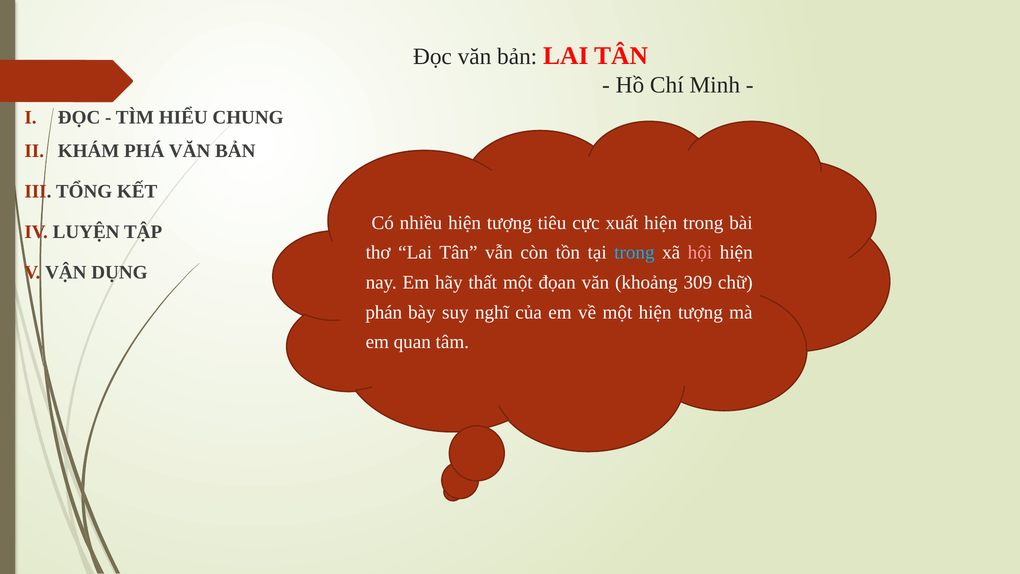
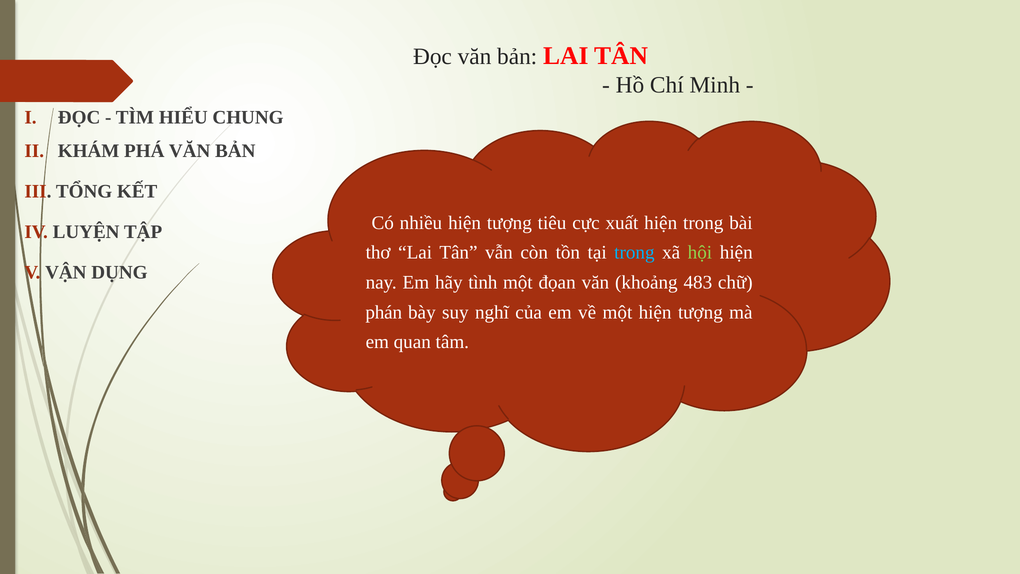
hội colour: pink -> light green
thất: thất -> tình
309: 309 -> 483
